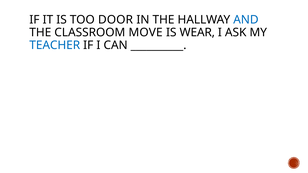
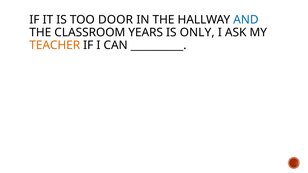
MOVE: MOVE -> YEARS
WEAR: WEAR -> ONLY
TEACHER colour: blue -> orange
